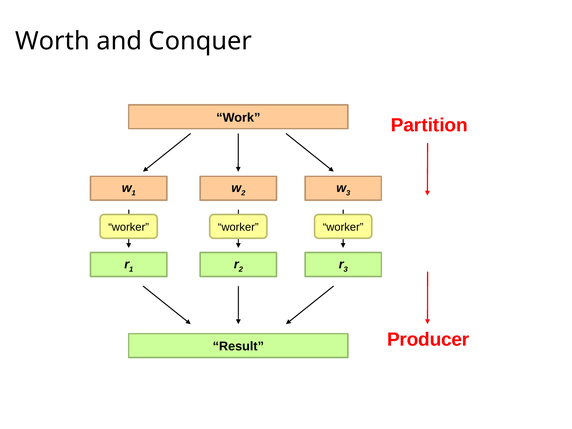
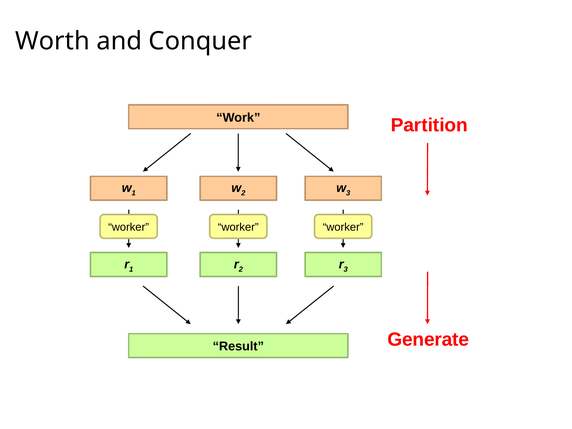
Producer: Producer -> Generate
